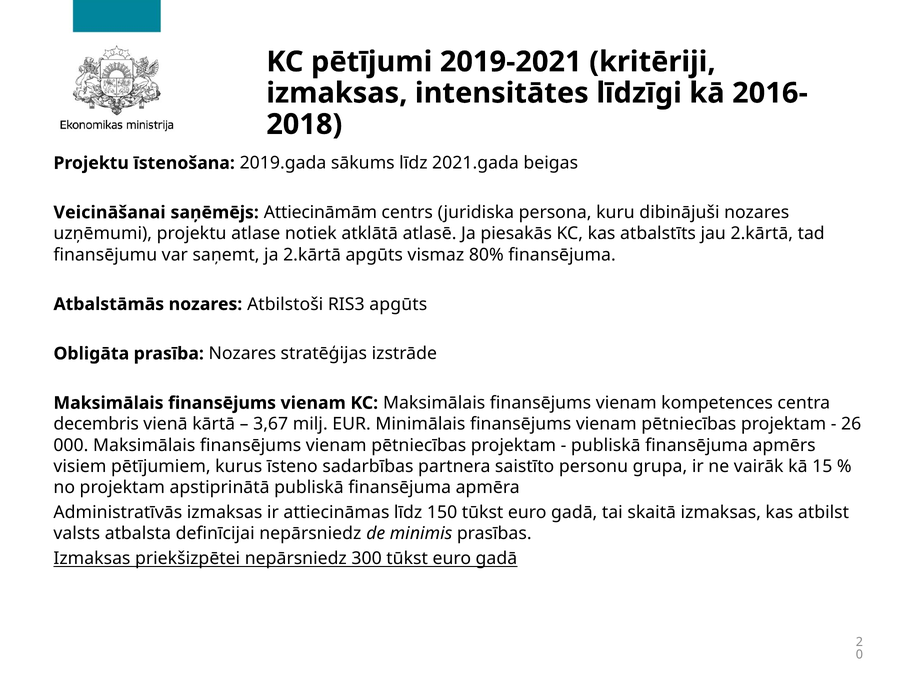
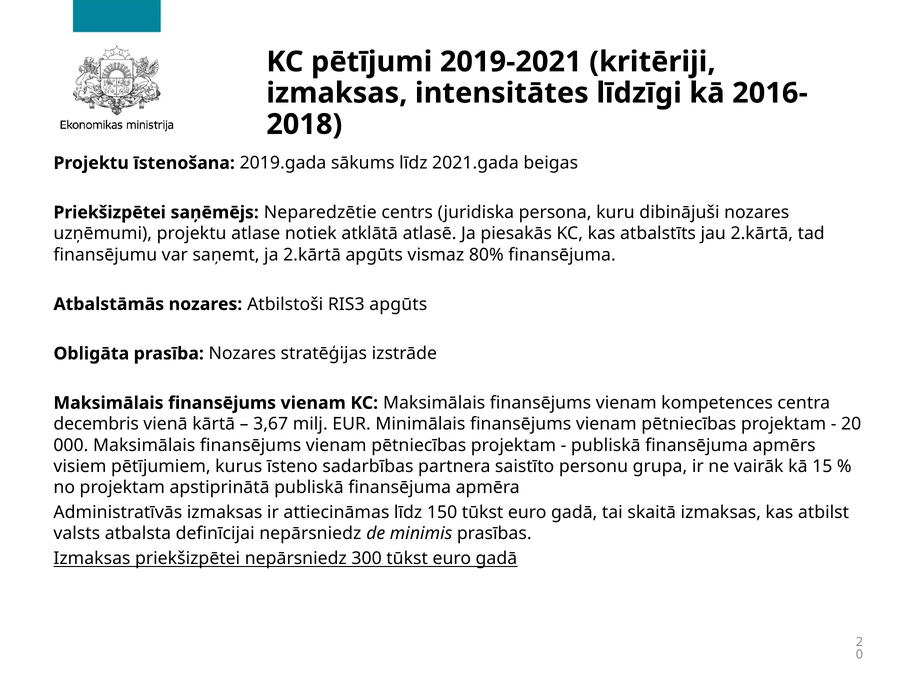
Veicināšanai at (110, 213): Veicināšanai -> Priekšizpētei
Attiecināmām: Attiecināmām -> Neparedzētie
26: 26 -> 20
